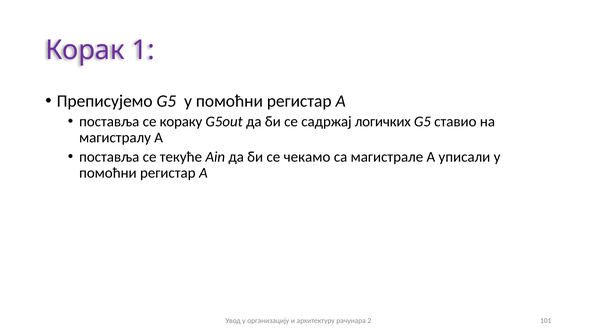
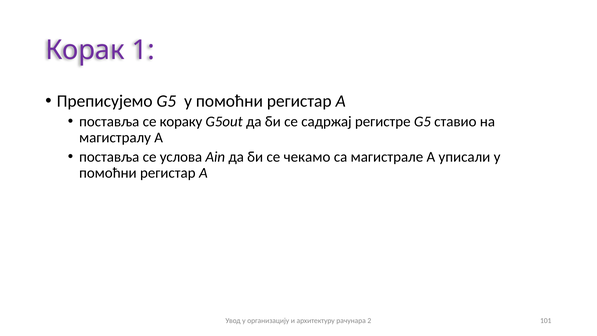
логичких: логичких -> регистре
текуће: текуће -> услова
